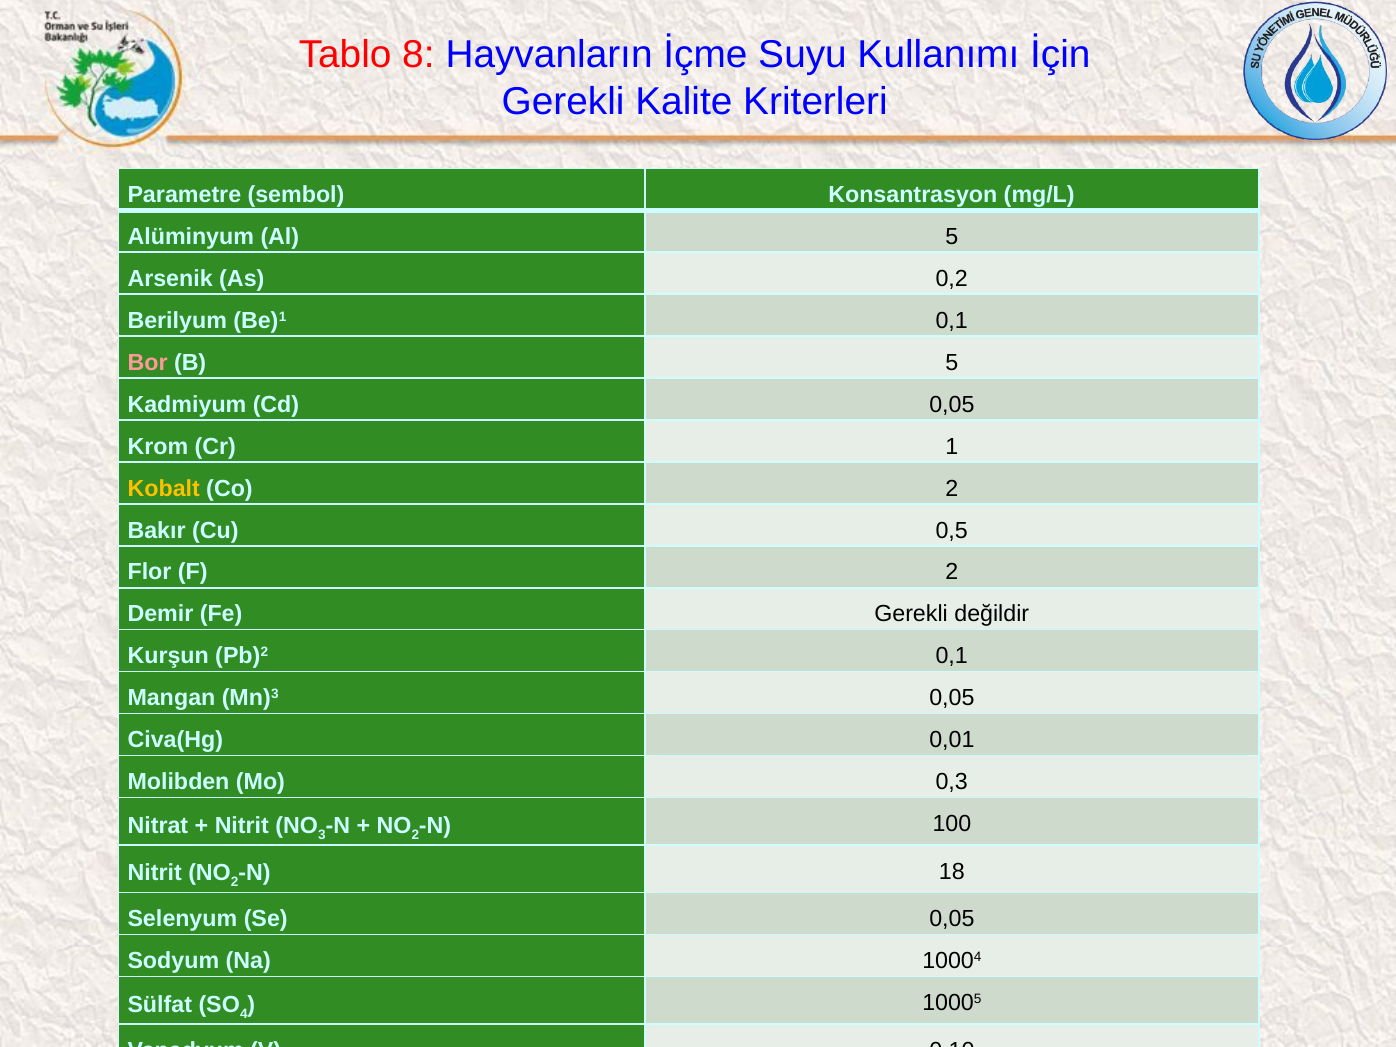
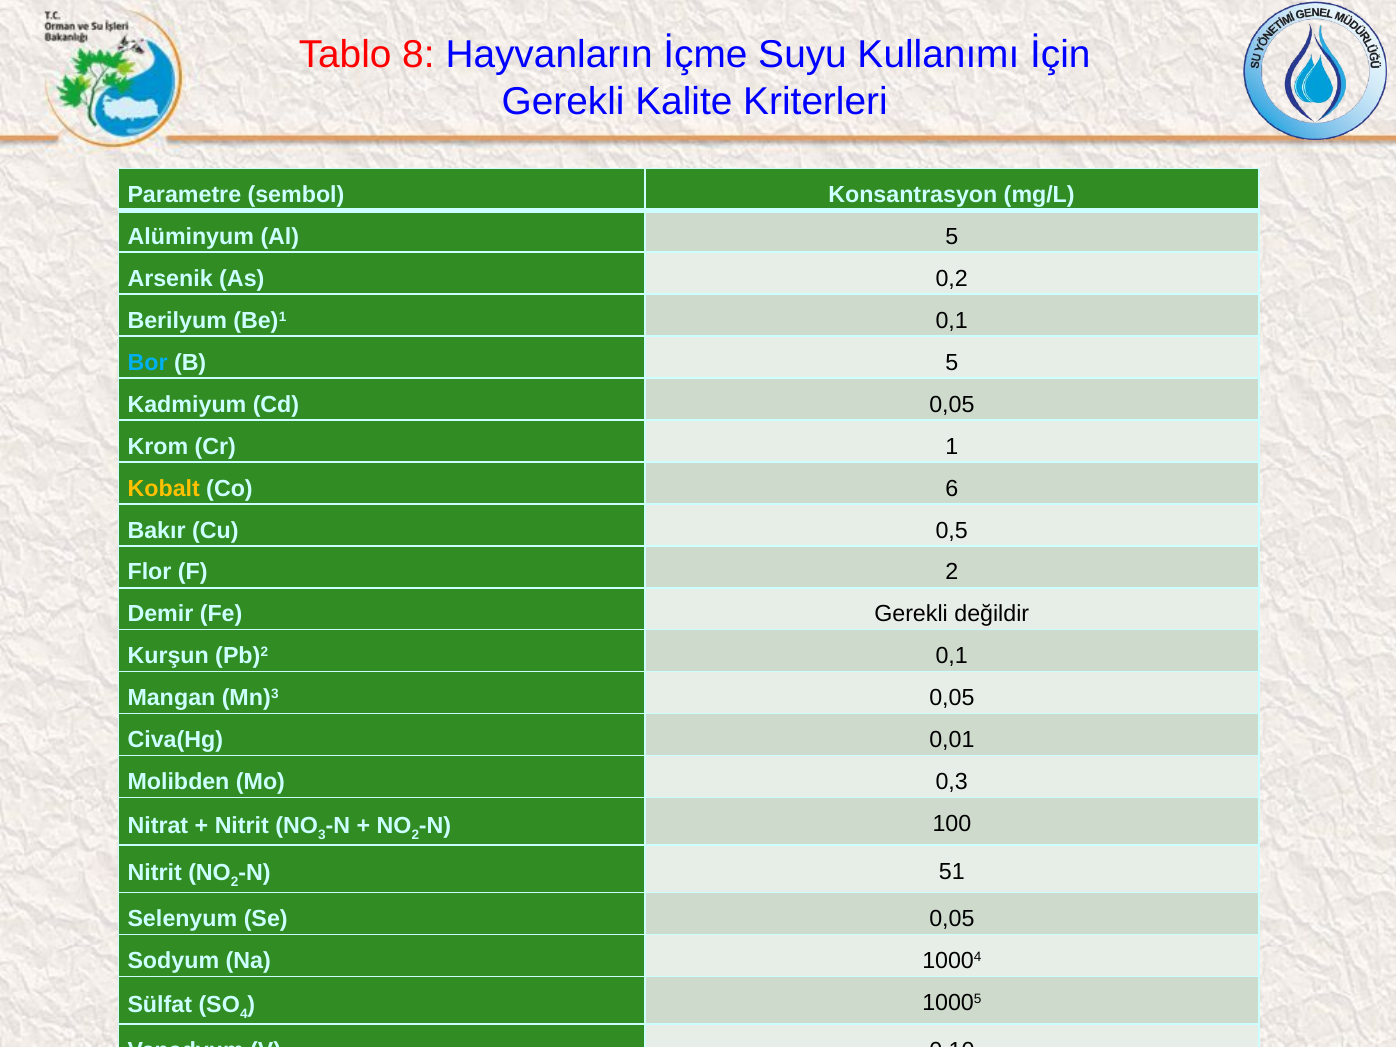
Bor colour: pink -> light blue
Co 2: 2 -> 6
18: 18 -> 51
